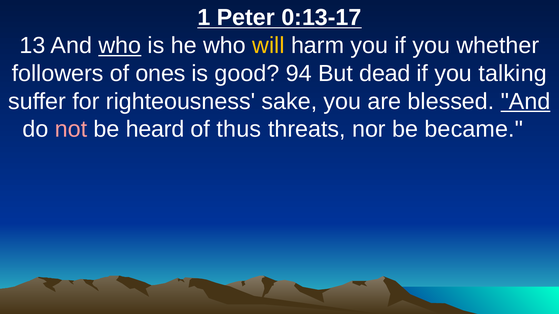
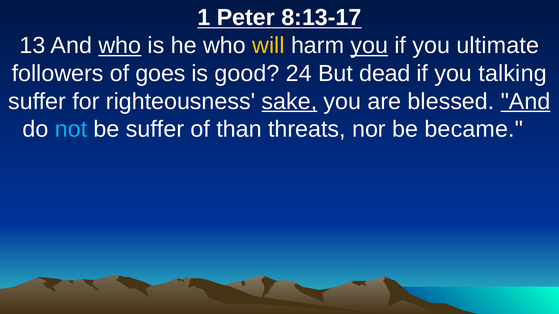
0:13-17: 0:13-17 -> 8:13-17
you at (369, 46) underline: none -> present
whether: whether -> ultimate
ones: ones -> goes
94: 94 -> 24
sake underline: none -> present
not colour: pink -> light blue
be heard: heard -> suffer
thus: thus -> than
